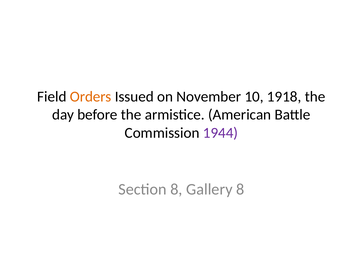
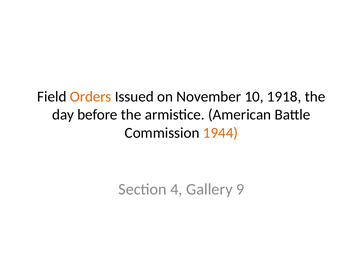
1944 colour: purple -> orange
Section 8: 8 -> 4
Gallery 8: 8 -> 9
